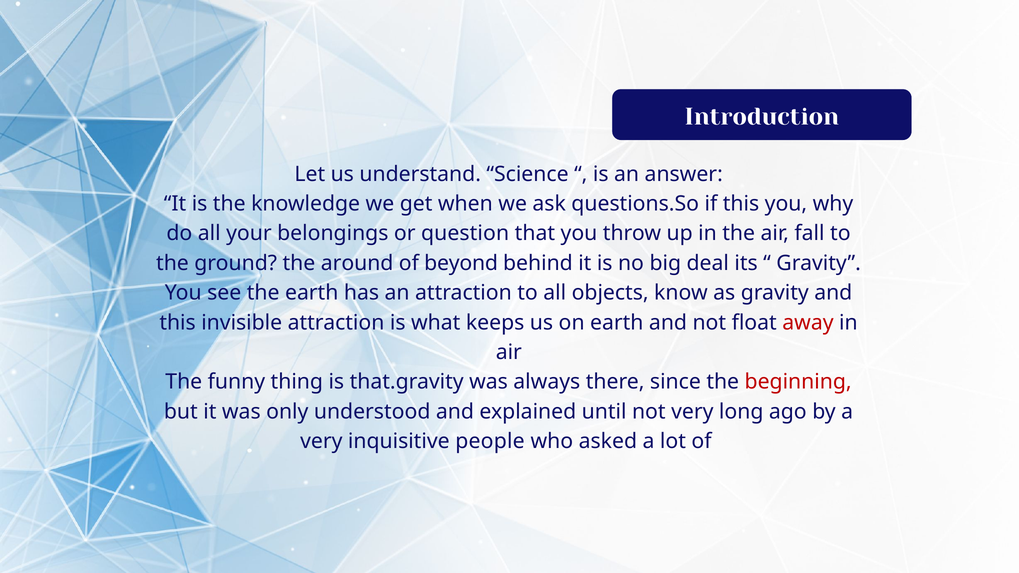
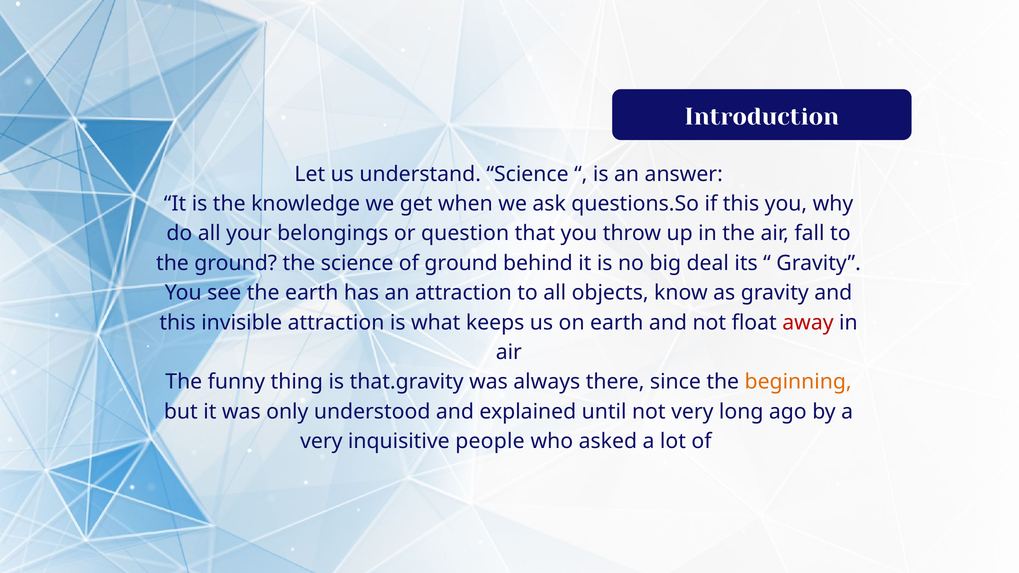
the around: around -> science
of beyond: beyond -> ground
beginning colour: red -> orange
